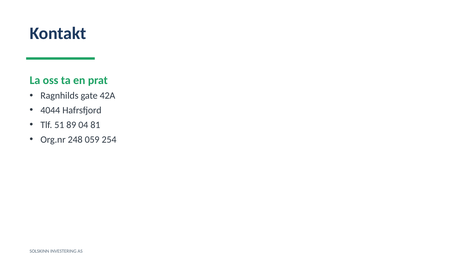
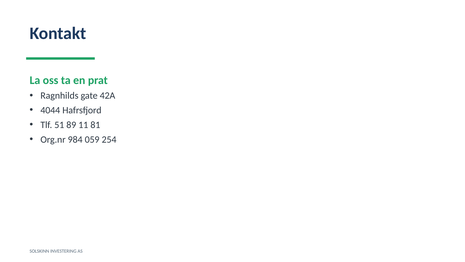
04: 04 -> 11
248: 248 -> 984
